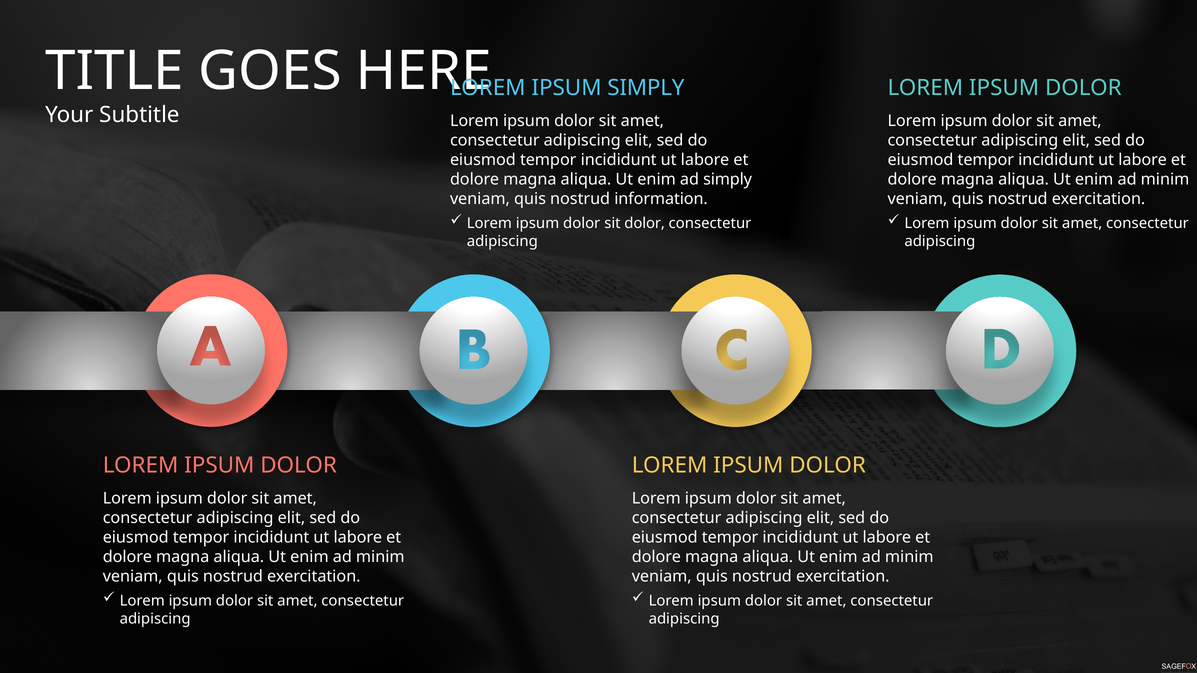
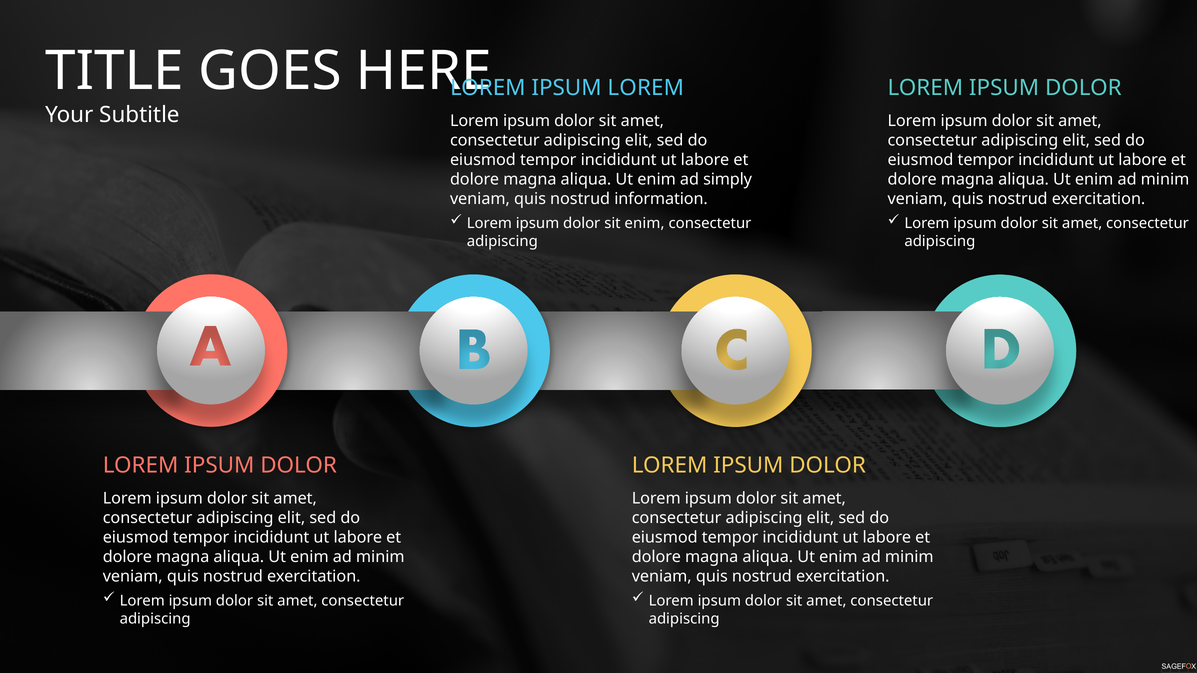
IPSUM SIMPLY: SIMPLY -> LOREM
sit dolor: dolor -> enim
